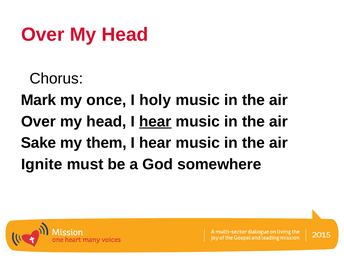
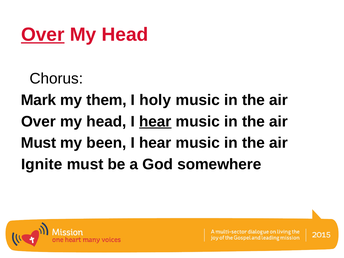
Over at (43, 35) underline: none -> present
once: once -> them
Sake at (39, 143): Sake -> Must
them: them -> been
